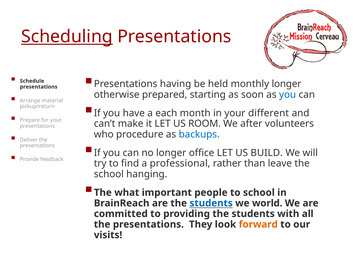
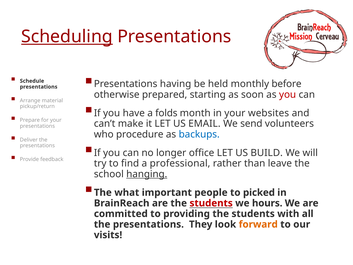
monthly longer: longer -> before
you at (288, 94) colour: blue -> red
each: each -> folds
different: different -> websites
ROOM: ROOM -> EMAIL
after: after -> send
hanging underline: none -> present
to school: school -> picked
students at (211, 203) colour: blue -> red
world: world -> hours
